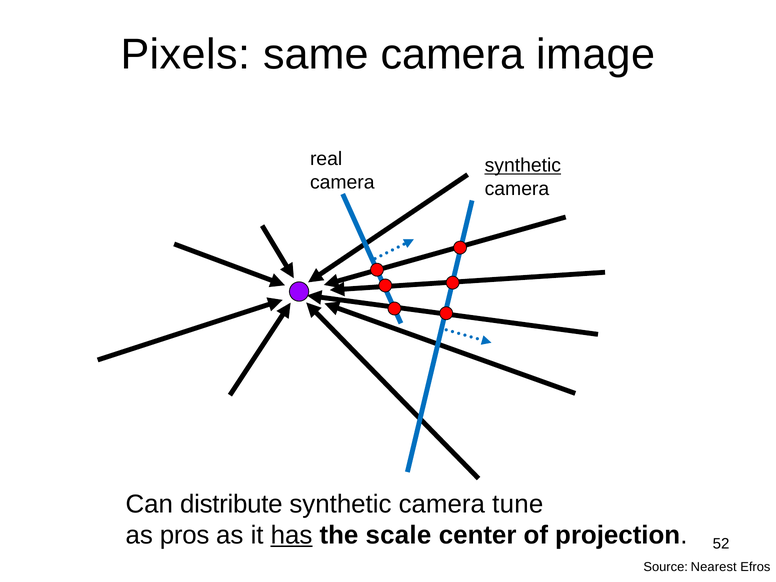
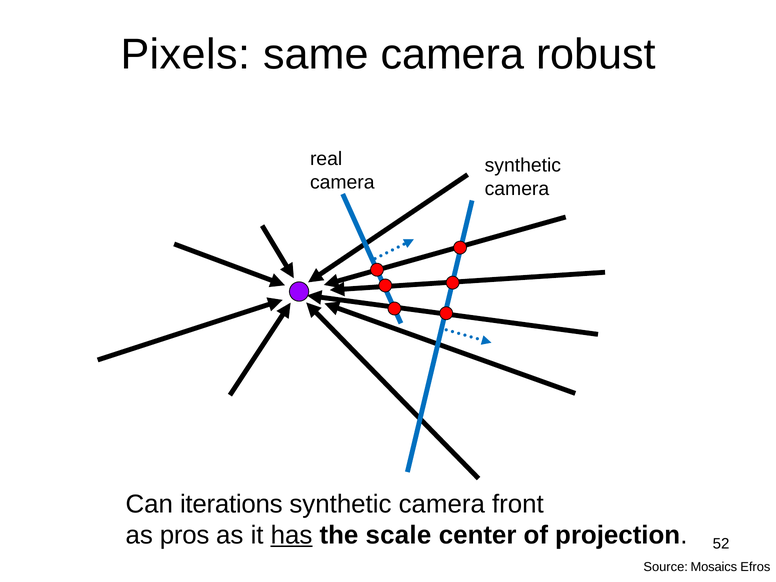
image: image -> robust
synthetic at (523, 166) underline: present -> none
distribute: distribute -> iterations
tune: tune -> front
Nearest: Nearest -> Mosaics
